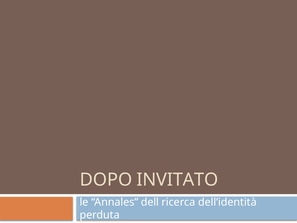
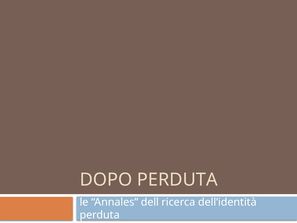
DOPO INVITATO: INVITATO -> PERDUTA
